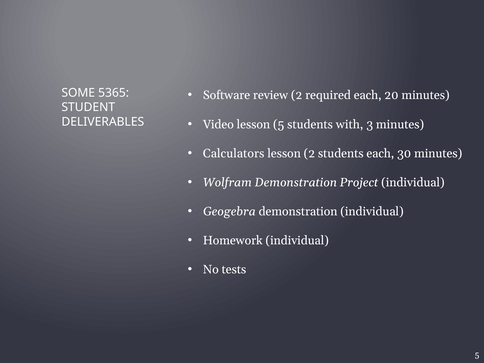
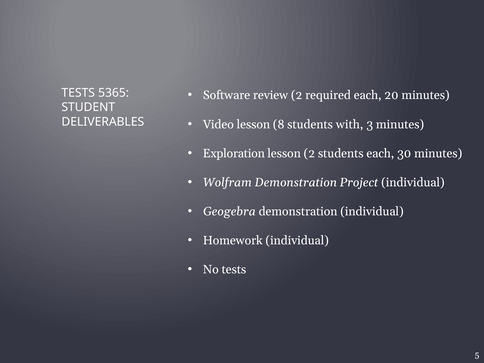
SOME at (78, 93): SOME -> TESTS
lesson 5: 5 -> 8
Calculators: Calculators -> Exploration
